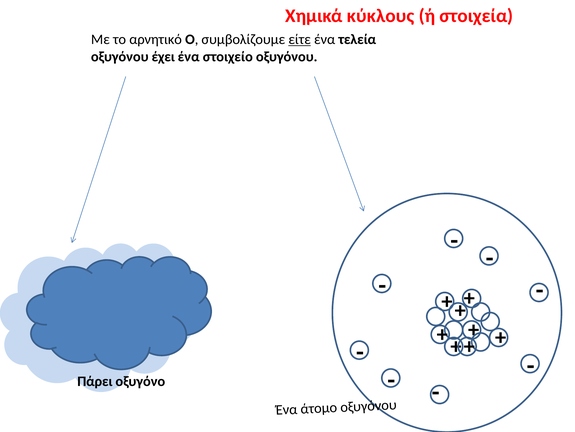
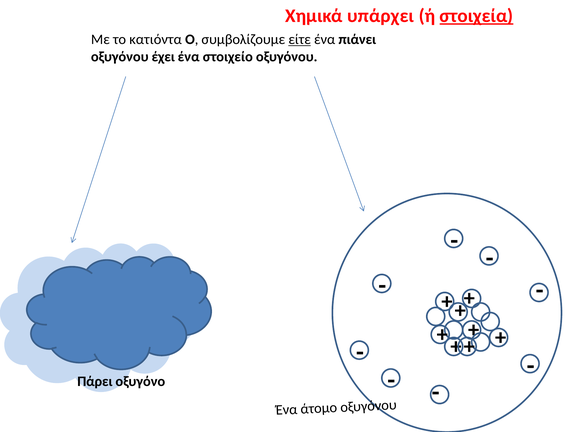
κύκλους: κύκλους -> υπάρχει
στοιχεία underline: none -> present
αρνητικό: αρνητικό -> κατιόντα
τελεία: τελεία -> πιάνει
